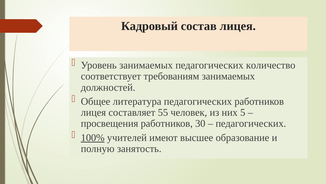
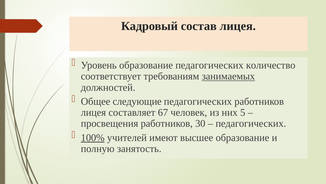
Уровень занимаемых: занимаемых -> образование
занимаемых at (228, 76) underline: none -> present
литература: литература -> следующие
55: 55 -> 67
